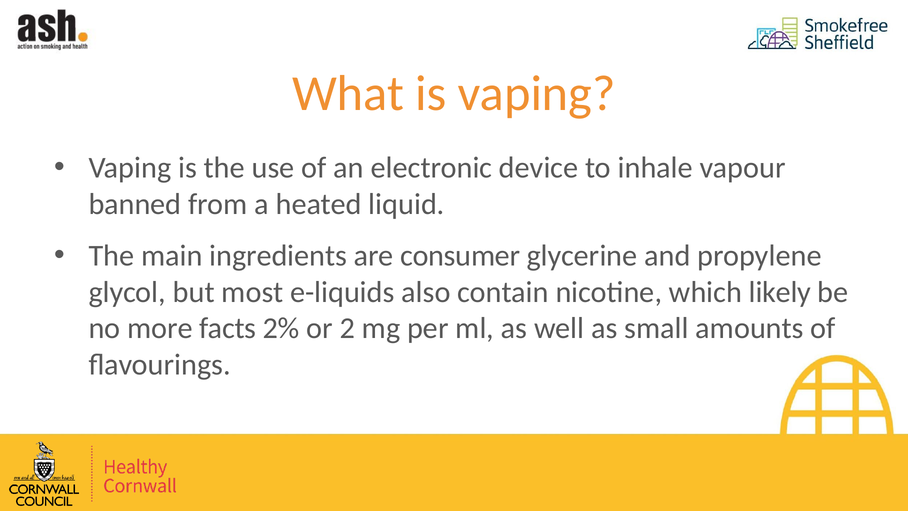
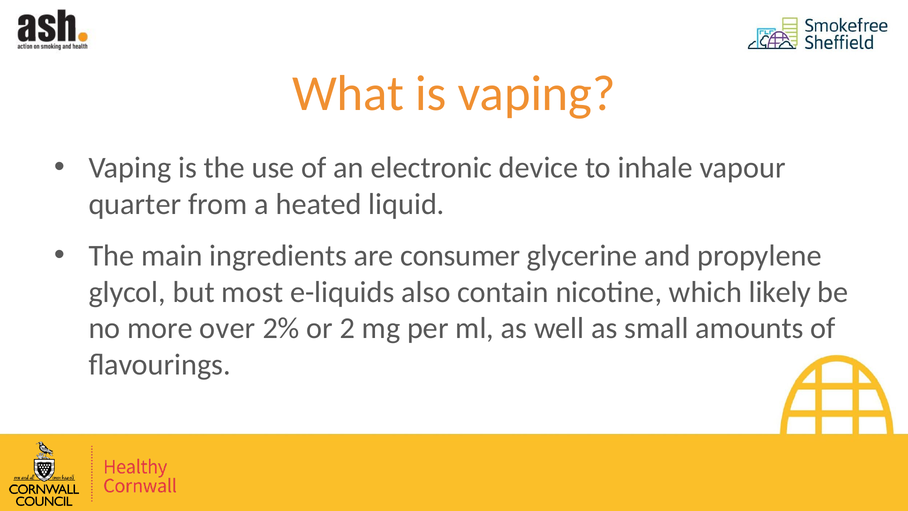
banned: banned -> quarter
facts: facts -> over
